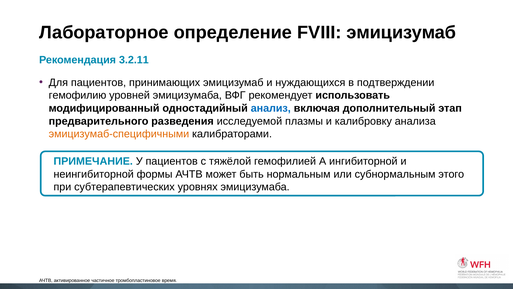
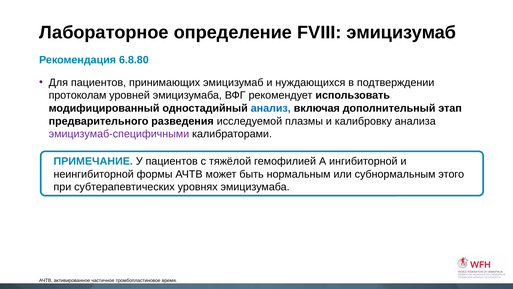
3.2.11: 3.2.11 -> 6.8.80
гемофилию: гемофилию -> протоколам
эмицизумаб-специфичными colour: orange -> purple
